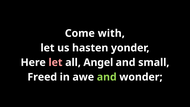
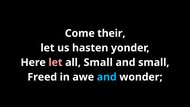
with: with -> their
all Angel: Angel -> Small
and at (107, 77) colour: light green -> light blue
